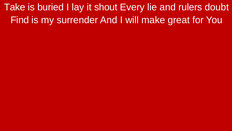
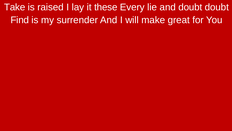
buried: buried -> raised
shout: shout -> these
and rulers: rulers -> doubt
